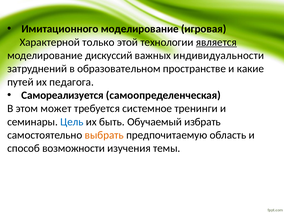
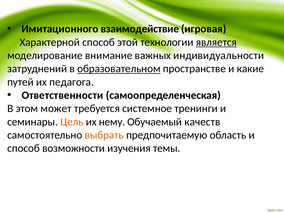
Имитационного моделирование: моделирование -> взаимодействие
Характерной только: только -> способ
дискуссий: дискуссий -> внимание
образовательном underline: none -> present
Самореализуется: Самореализуется -> Ответственности
Цель colour: blue -> orange
быть: быть -> нему
избрать: избрать -> качеств
